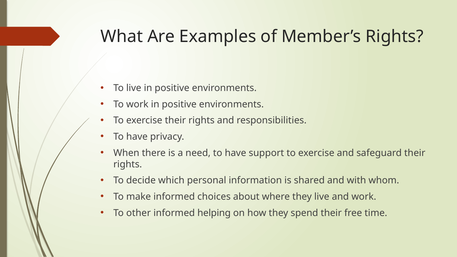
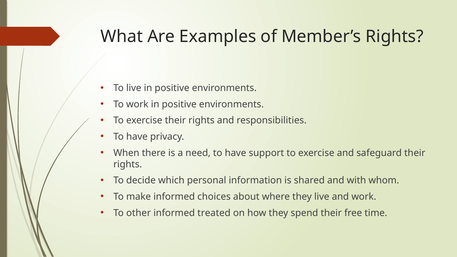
helping: helping -> treated
